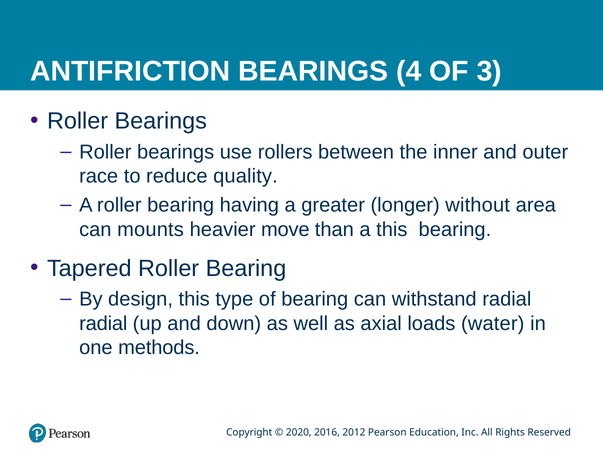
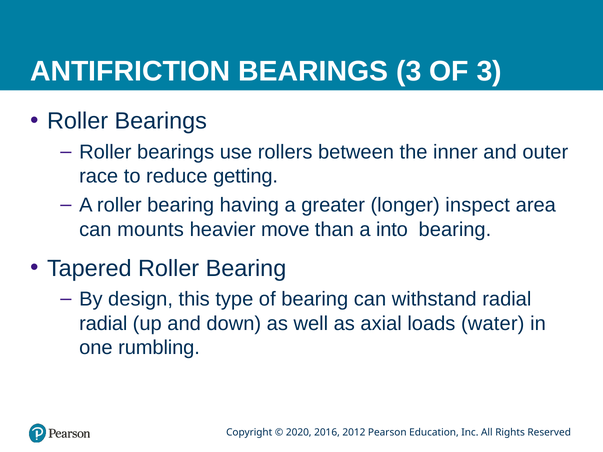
BEARINGS 4: 4 -> 3
quality: quality -> getting
without: without -> inspect
a this: this -> into
methods: methods -> rumbling
